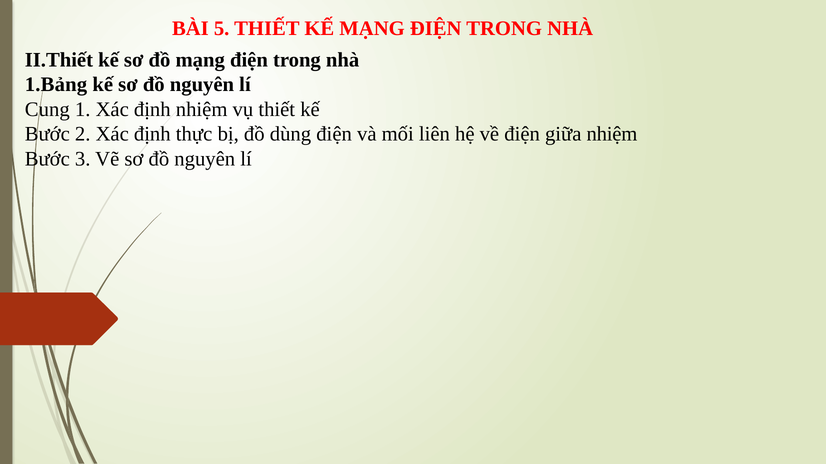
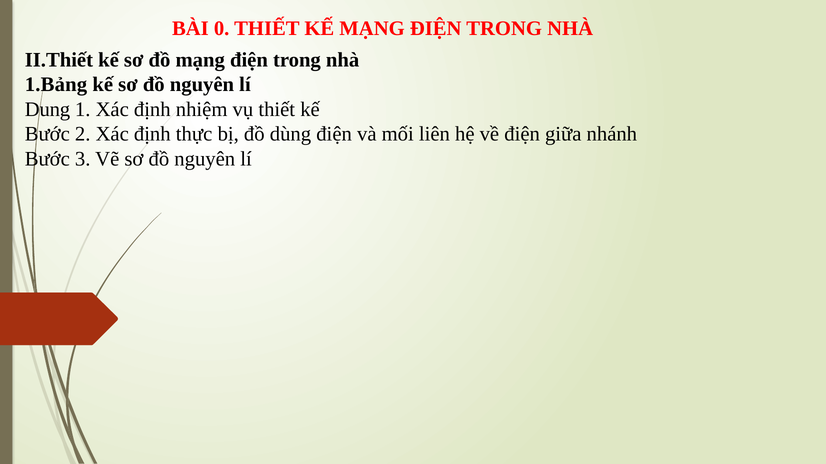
5: 5 -> 0
Cung: Cung -> Dung
giữa nhiệm: nhiệm -> nhánh
